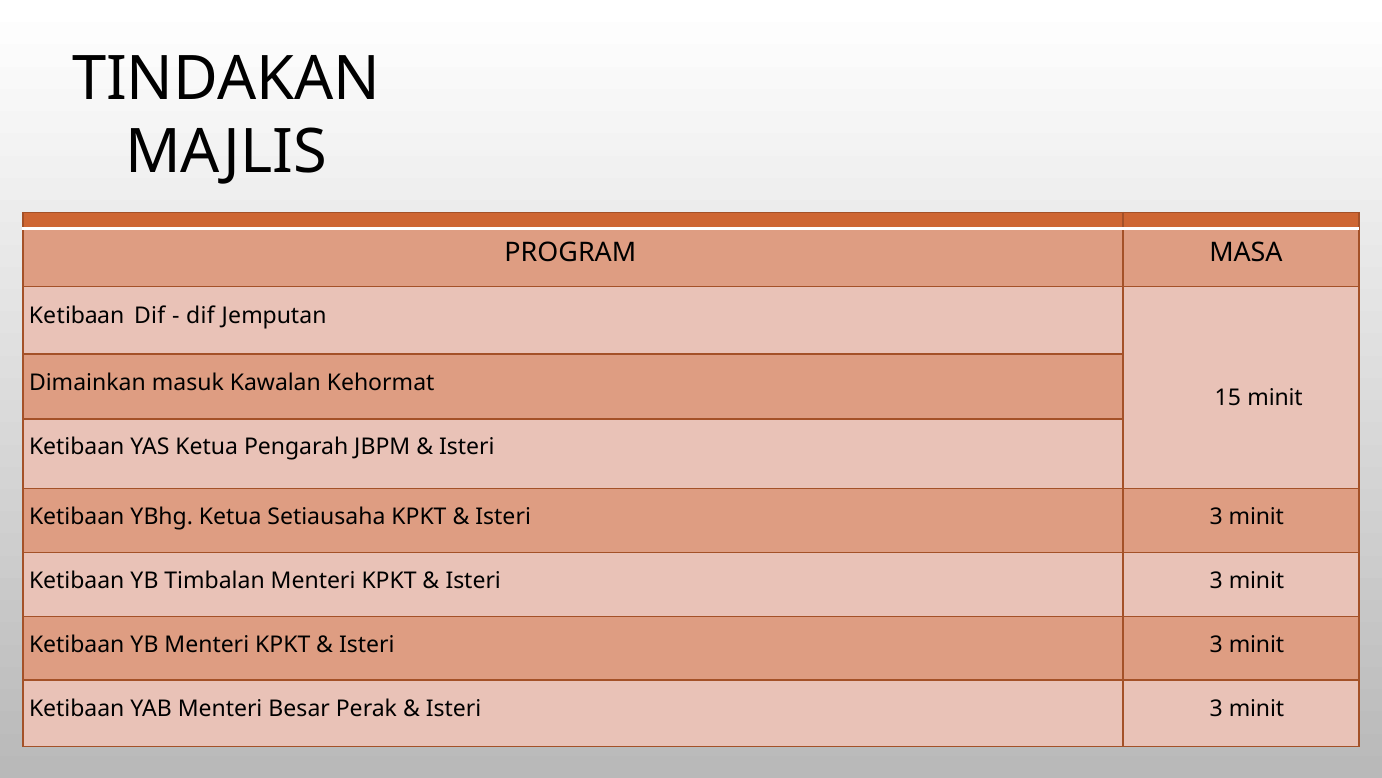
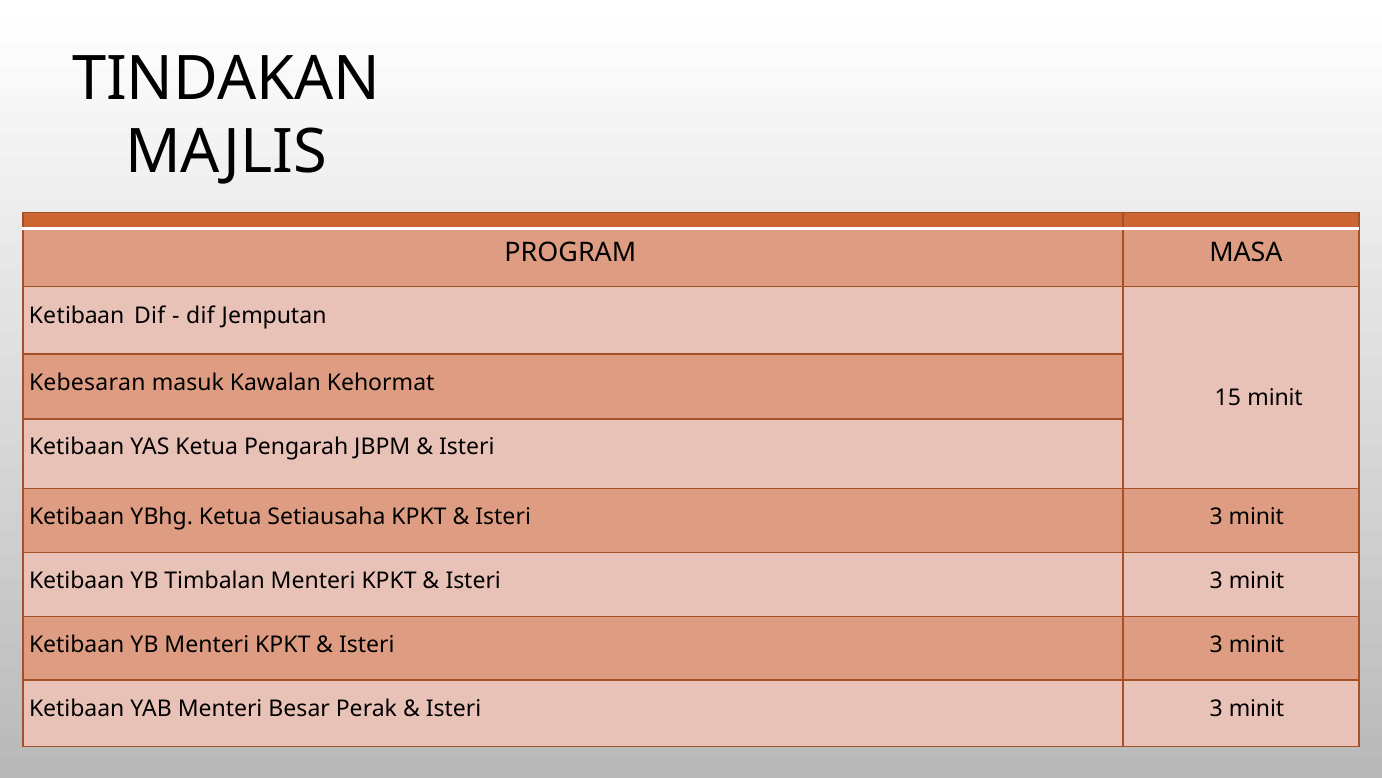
Dimainkan: Dimainkan -> Kebesaran
